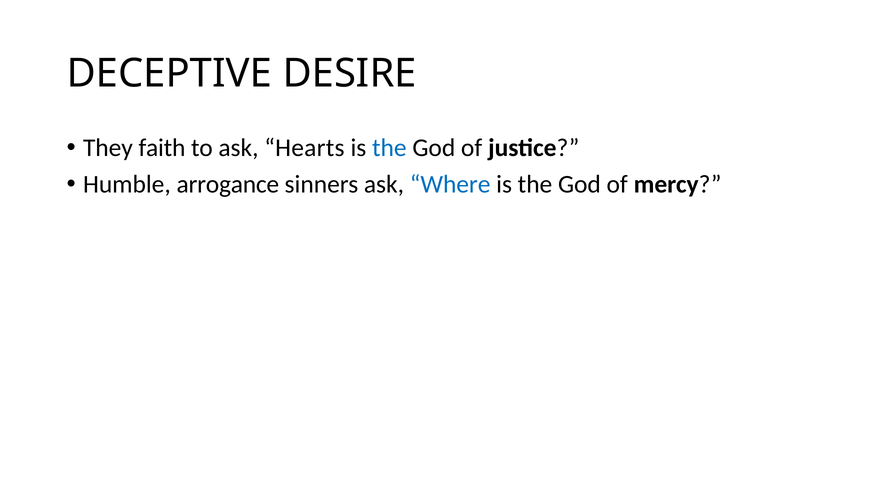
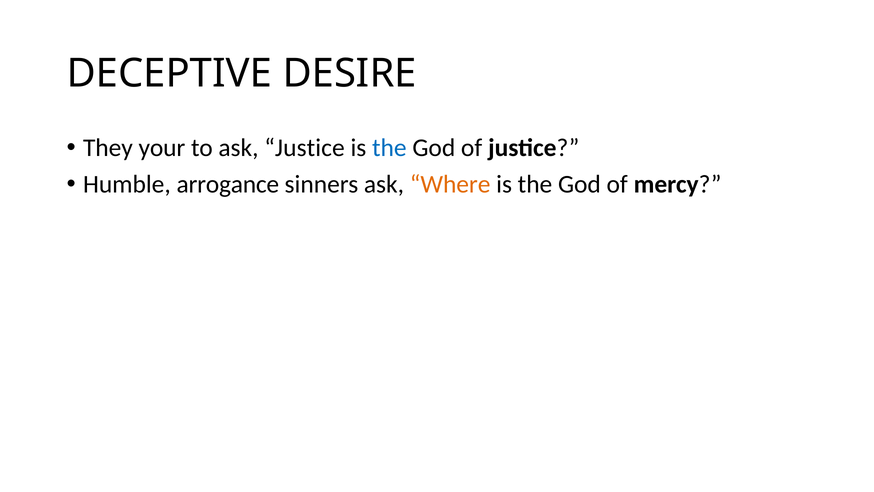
faith: faith -> your
ask Hearts: Hearts -> Justice
Where colour: blue -> orange
